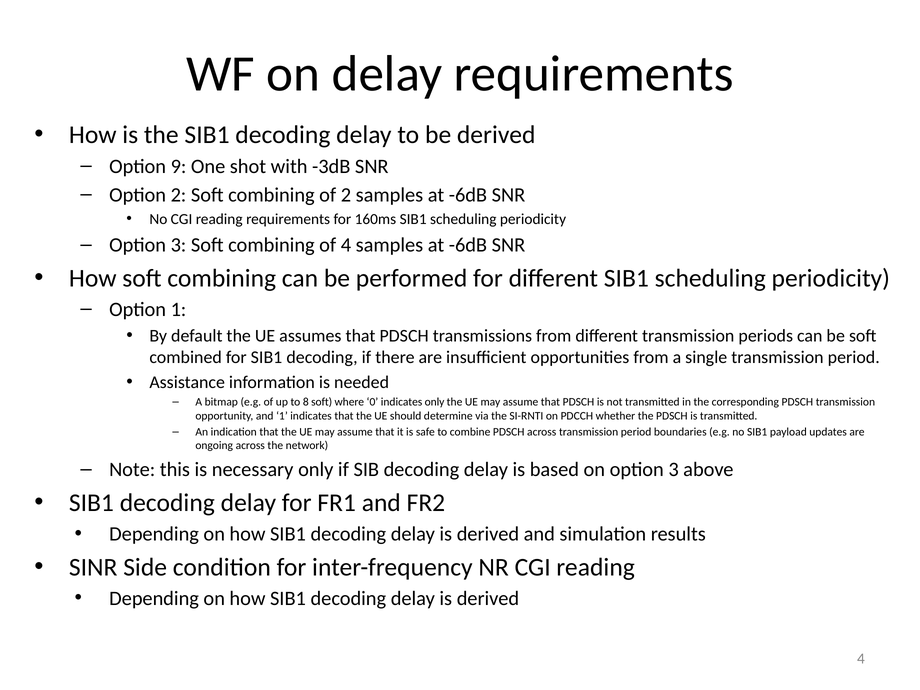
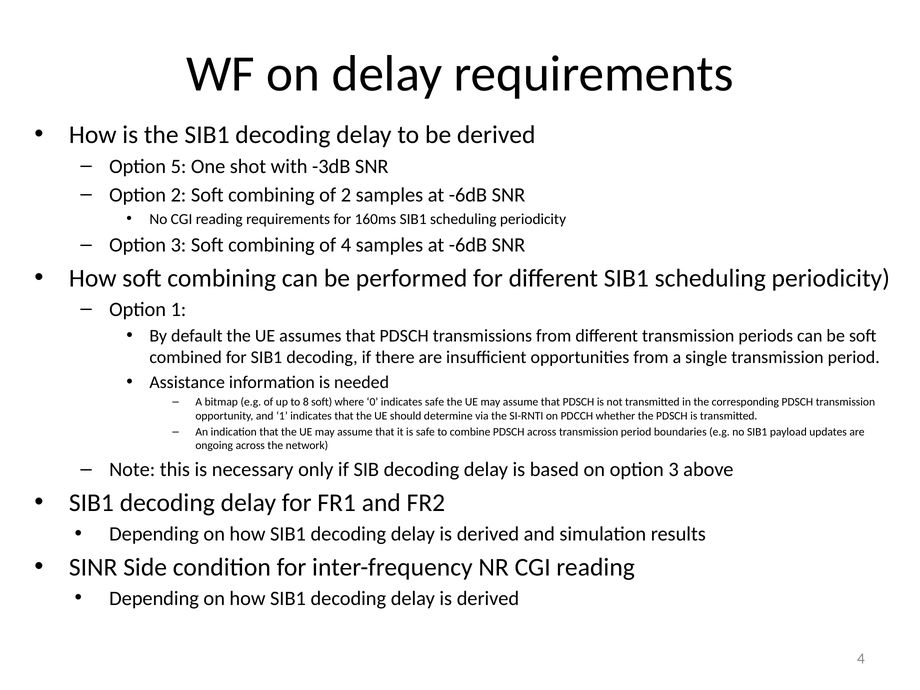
9: 9 -> 5
indicates only: only -> safe
